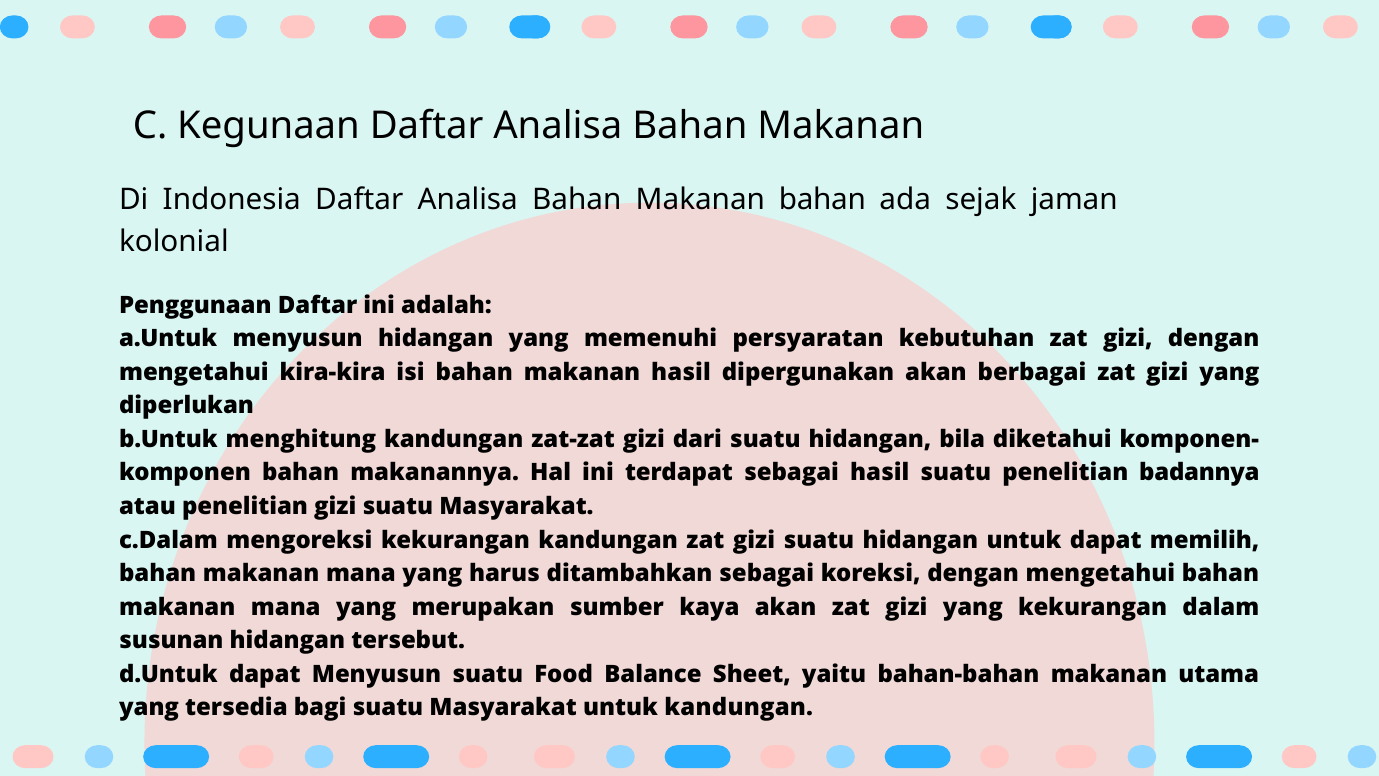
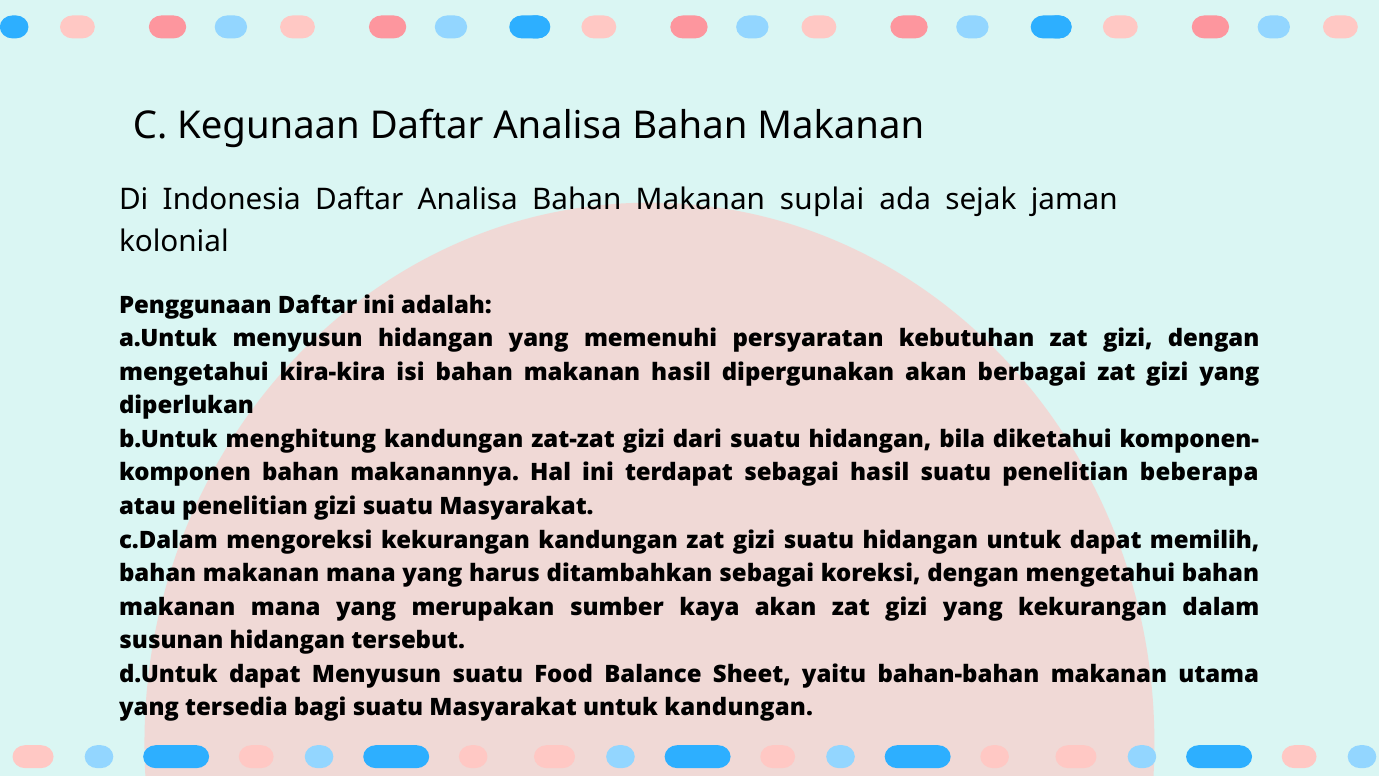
Makanan bahan: bahan -> suplai
badannya: badannya -> beberapa
